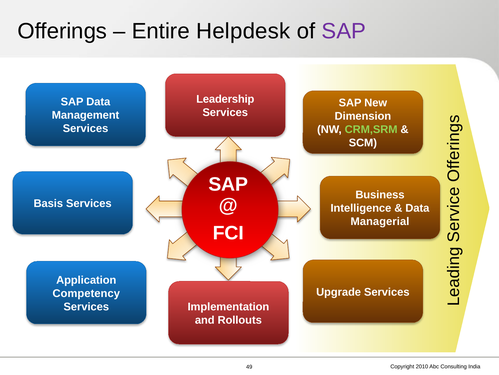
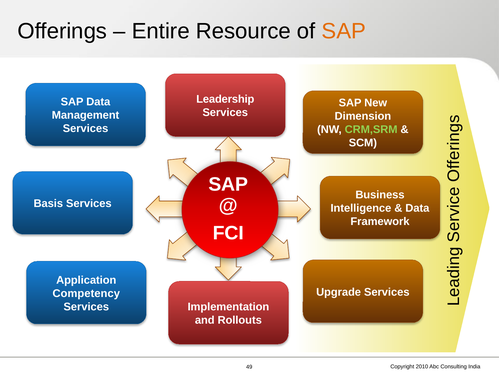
Helpdesk: Helpdesk -> Resource
SAP at (344, 31) colour: purple -> orange
Managerial: Managerial -> Framework
